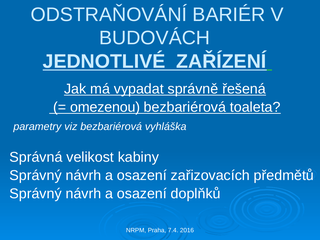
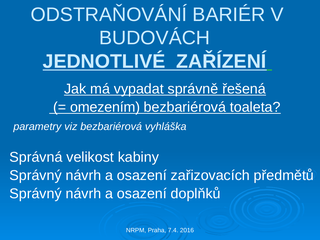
omezenou: omezenou -> omezením
